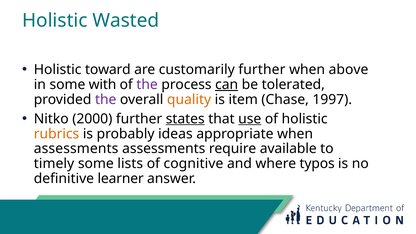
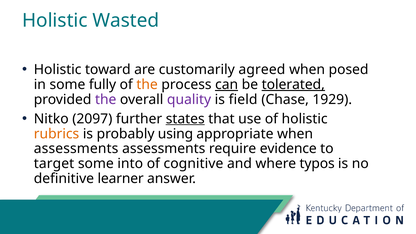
customarily further: further -> agreed
above: above -> posed
with: with -> fully
the at (147, 84) colour: purple -> orange
tolerated underline: none -> present
quality colour: orange -> purple
item: item -> field
1997: 1997 -> 1929
2000: 2000 -> 2097
use underline: present -> none
ideas: ideas -> using
available: available -> evidence
timely: timely -> target
lists: lists -> into
